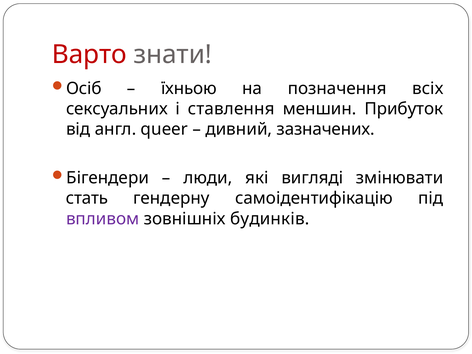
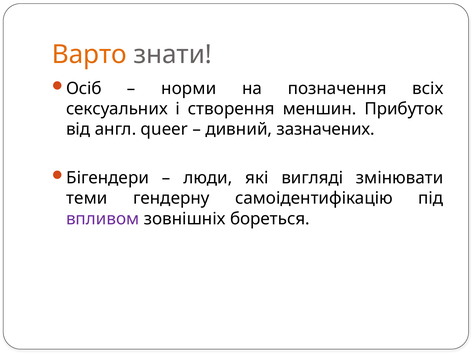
Варто colour: red -> orange
їхньою: їхньою -> норми
ставлення: ставлення -> створення
стать: стать -> теми
будинків: будинків -> бореться
